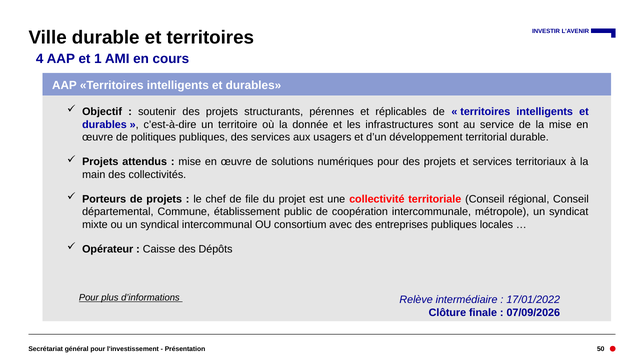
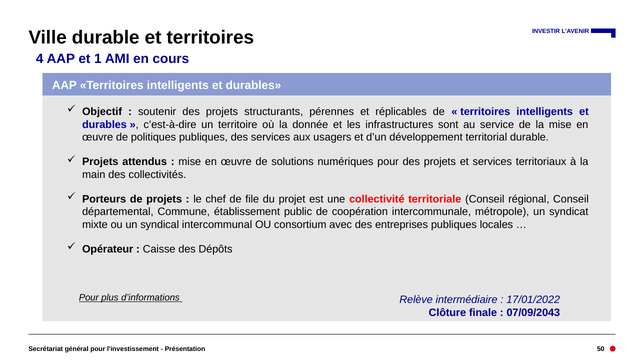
07/09/2026: 07/09/2026 -> 07/09/2043
